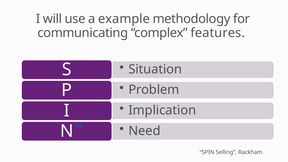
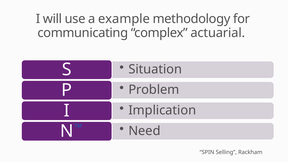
features: features -> actuarial
